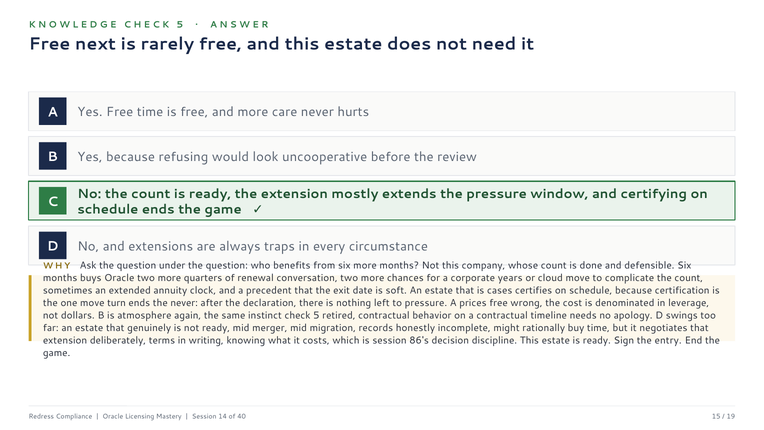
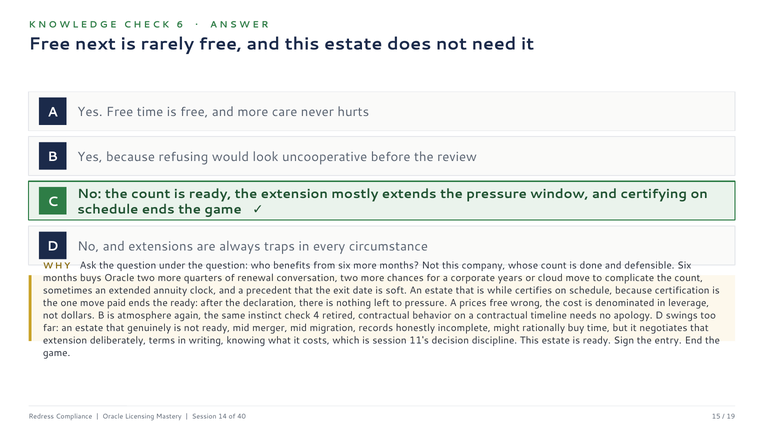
5 at (180, 25): 5 -> 6
cases: cases -> while
turn: turn -> paid
the never: never -> ready
check 5: 5 -> 4
86's: 86's -> 11's
